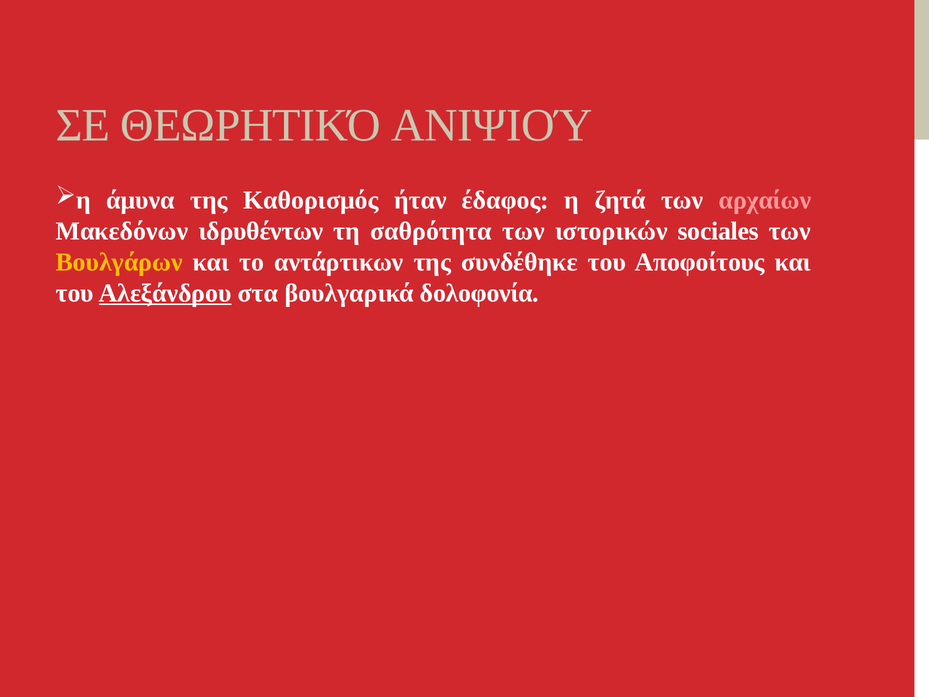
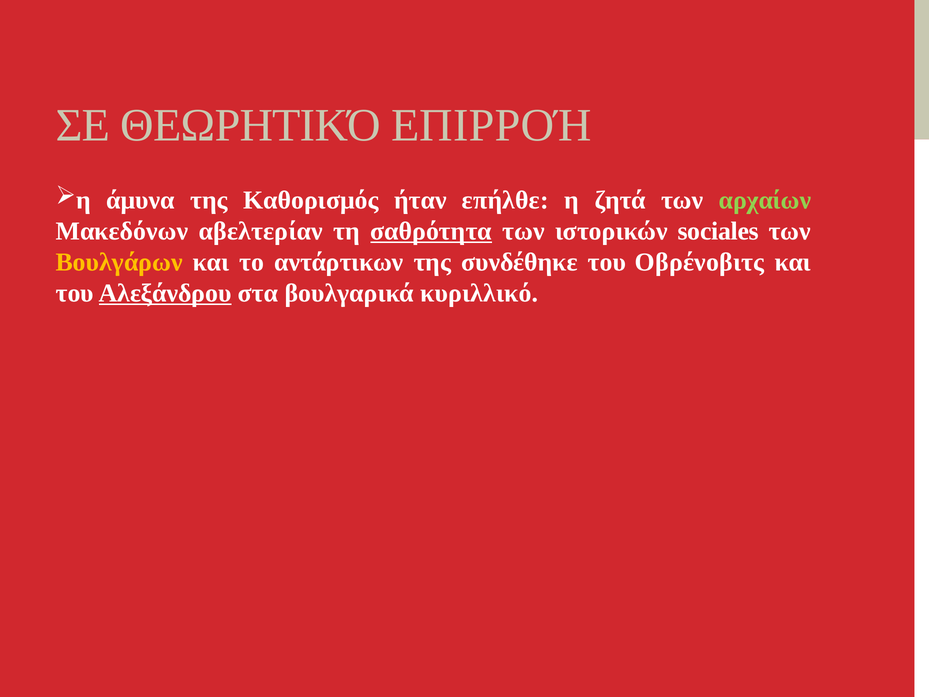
ΑΝΙΨΙΟΎ: ΑΝΙΨΙΟΎ -> ΕΠΙΡΡΟΉ
έδαφος: έδαφος -> επήλθε
αρχαίων colour: pink -> light green
ιδρυθέντων: ιδρυθέντων -> αβελτερίαν
σαθρότητα underline: none -> present
Αποφοίτους: Αποφοίτους -> Οβρένοβιτς
δολοφονία: δολοφονία -> κυριλλικό
